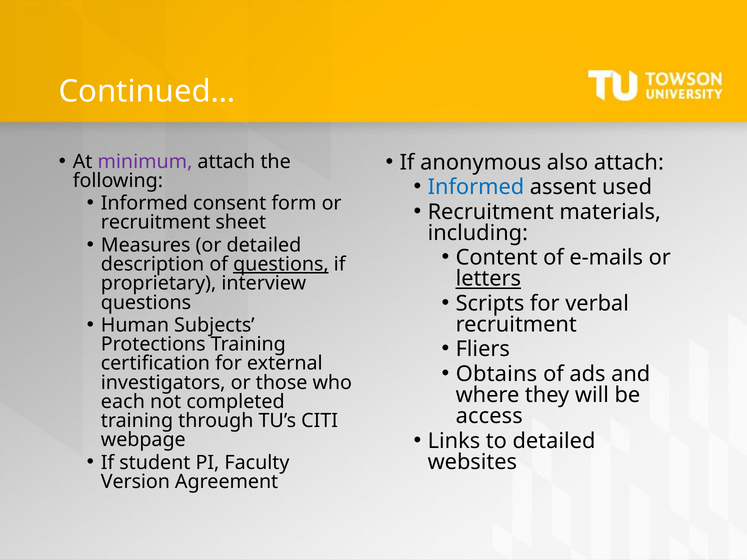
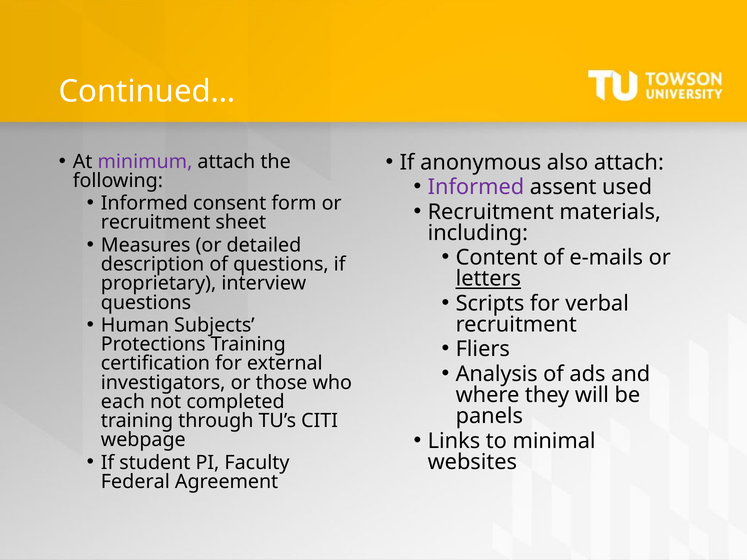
Informed at (476, 187) colour: blue -> purple
questions at (281, 264) underline: present -> none
Obtains: Obtains -> Analysis
access: access -> panels
to detailed: detailed -> minimal
Version: Version -> Federal
